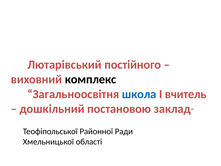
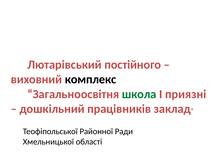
школа colour: blue -> green
вчитель: вчитель -> приязні
постановою: постановою -> працівників
